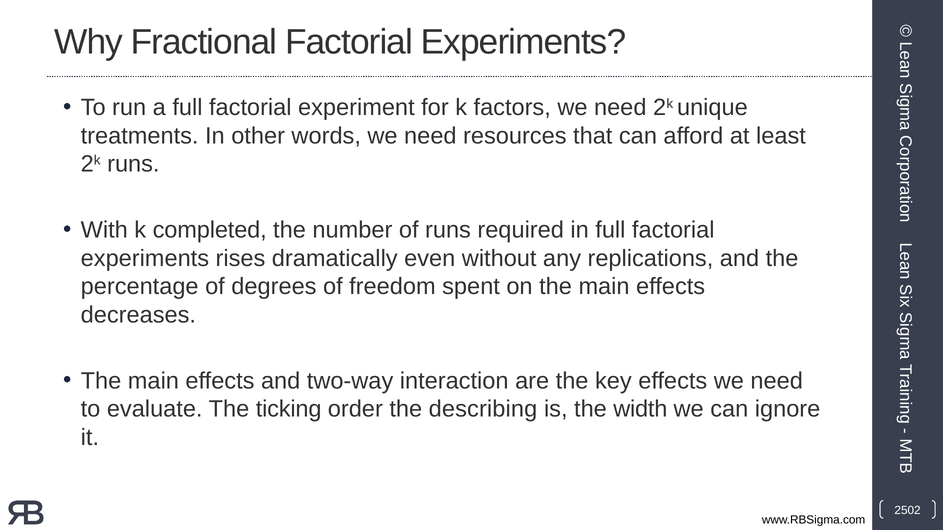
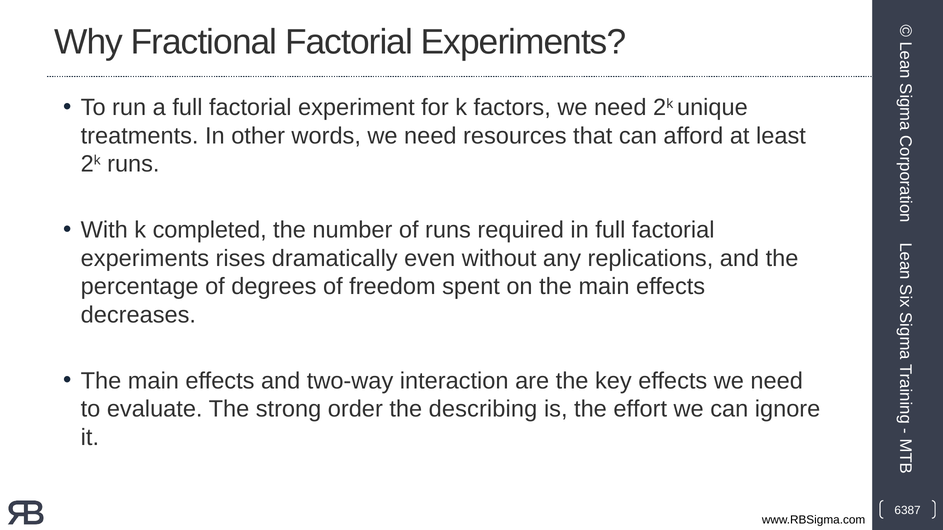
ticking: ticking -> strong
width: width -> effort
2502: 2502 -> 6387
